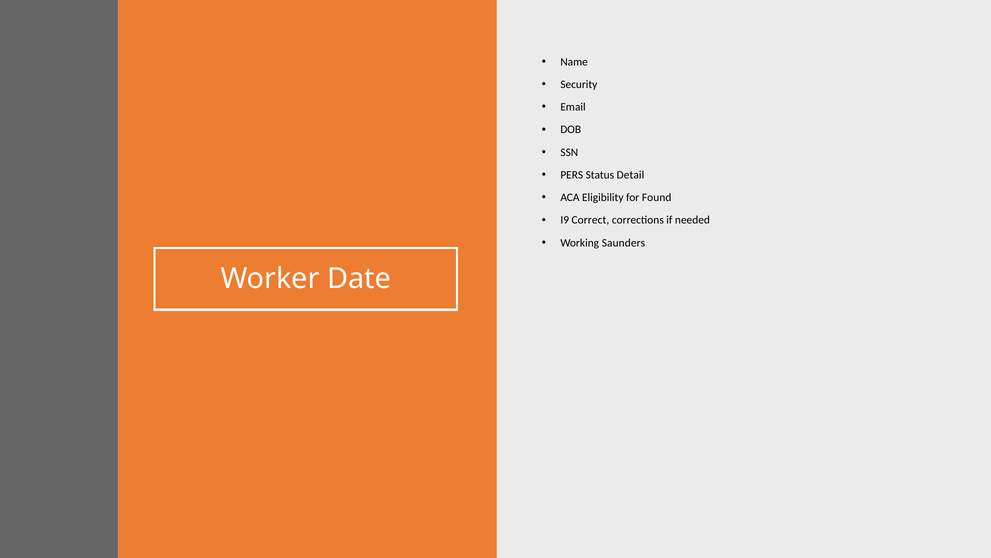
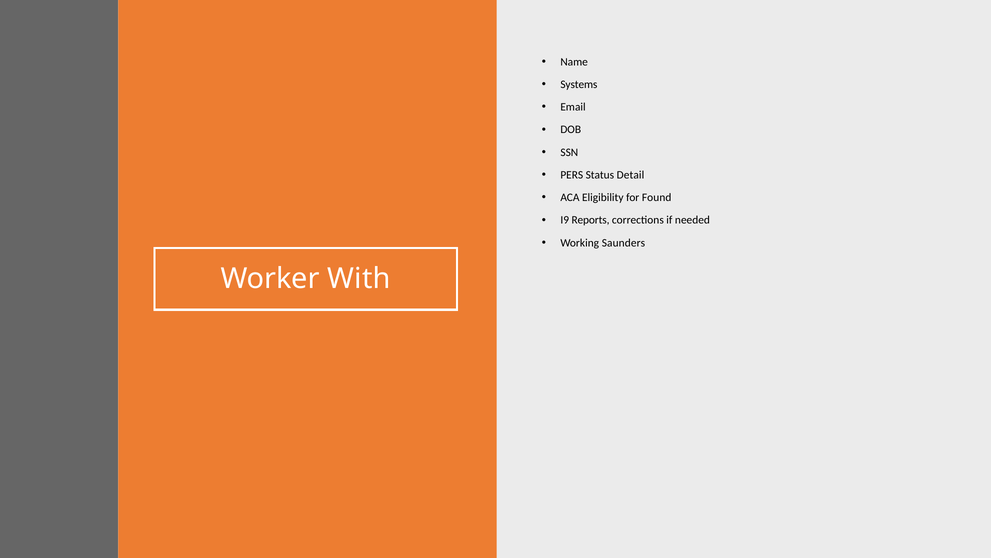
Security: Security -> Systems
Correct: Correct -> Reports
Date: Date -> With
